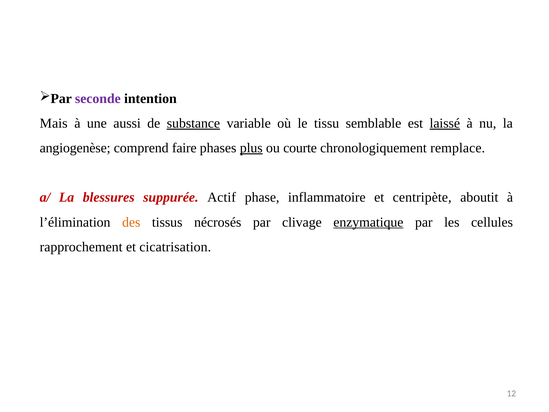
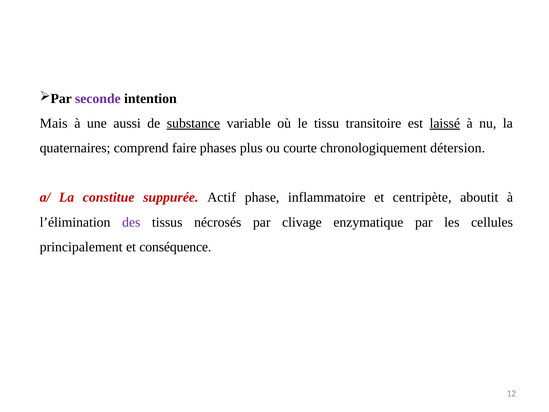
semblable: semblable -> transitoire
angiogenèse: angiogenèse -> quaternaires
plus underline: present -> none
remplace: remplace -> détersion
blessures: blessures -> constitue
des colour: orange -> purple
enzymatique underline: present -> none
rapprochement: rapprochement -> principalement
cicatrisation: cicatrisation -> conséquence
